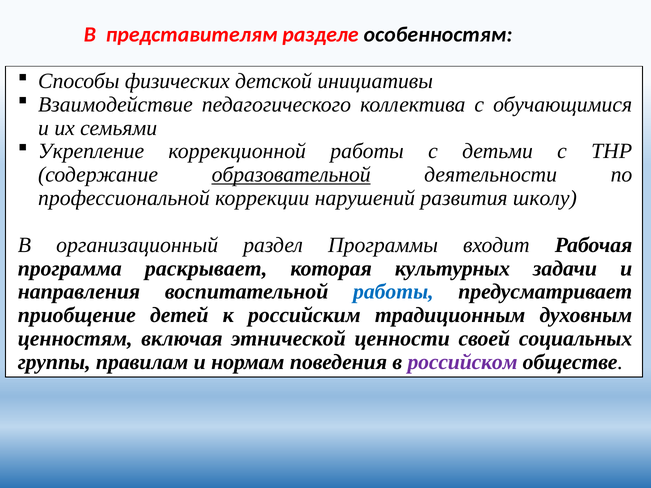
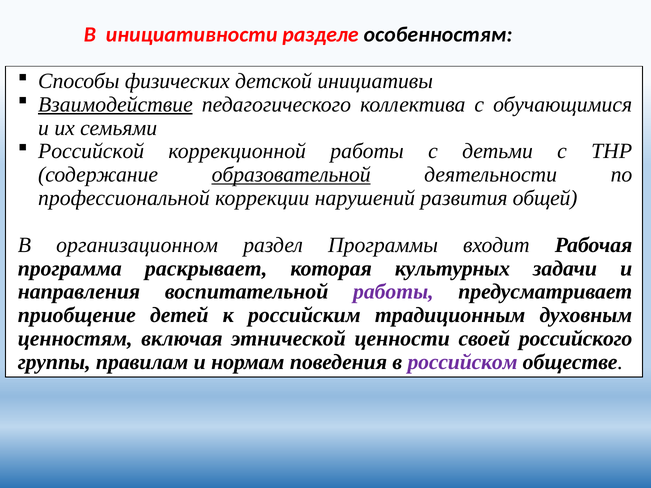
представителям: представителям -> инициативности
Взаимодействие underline: none -> present
Укрепление: Укрепление -> Российской
школу: школу -> общей
организационный: организационный -> организационном
работы at (393, 292) colour: blue -> purple
социальных: социальных -> российского
